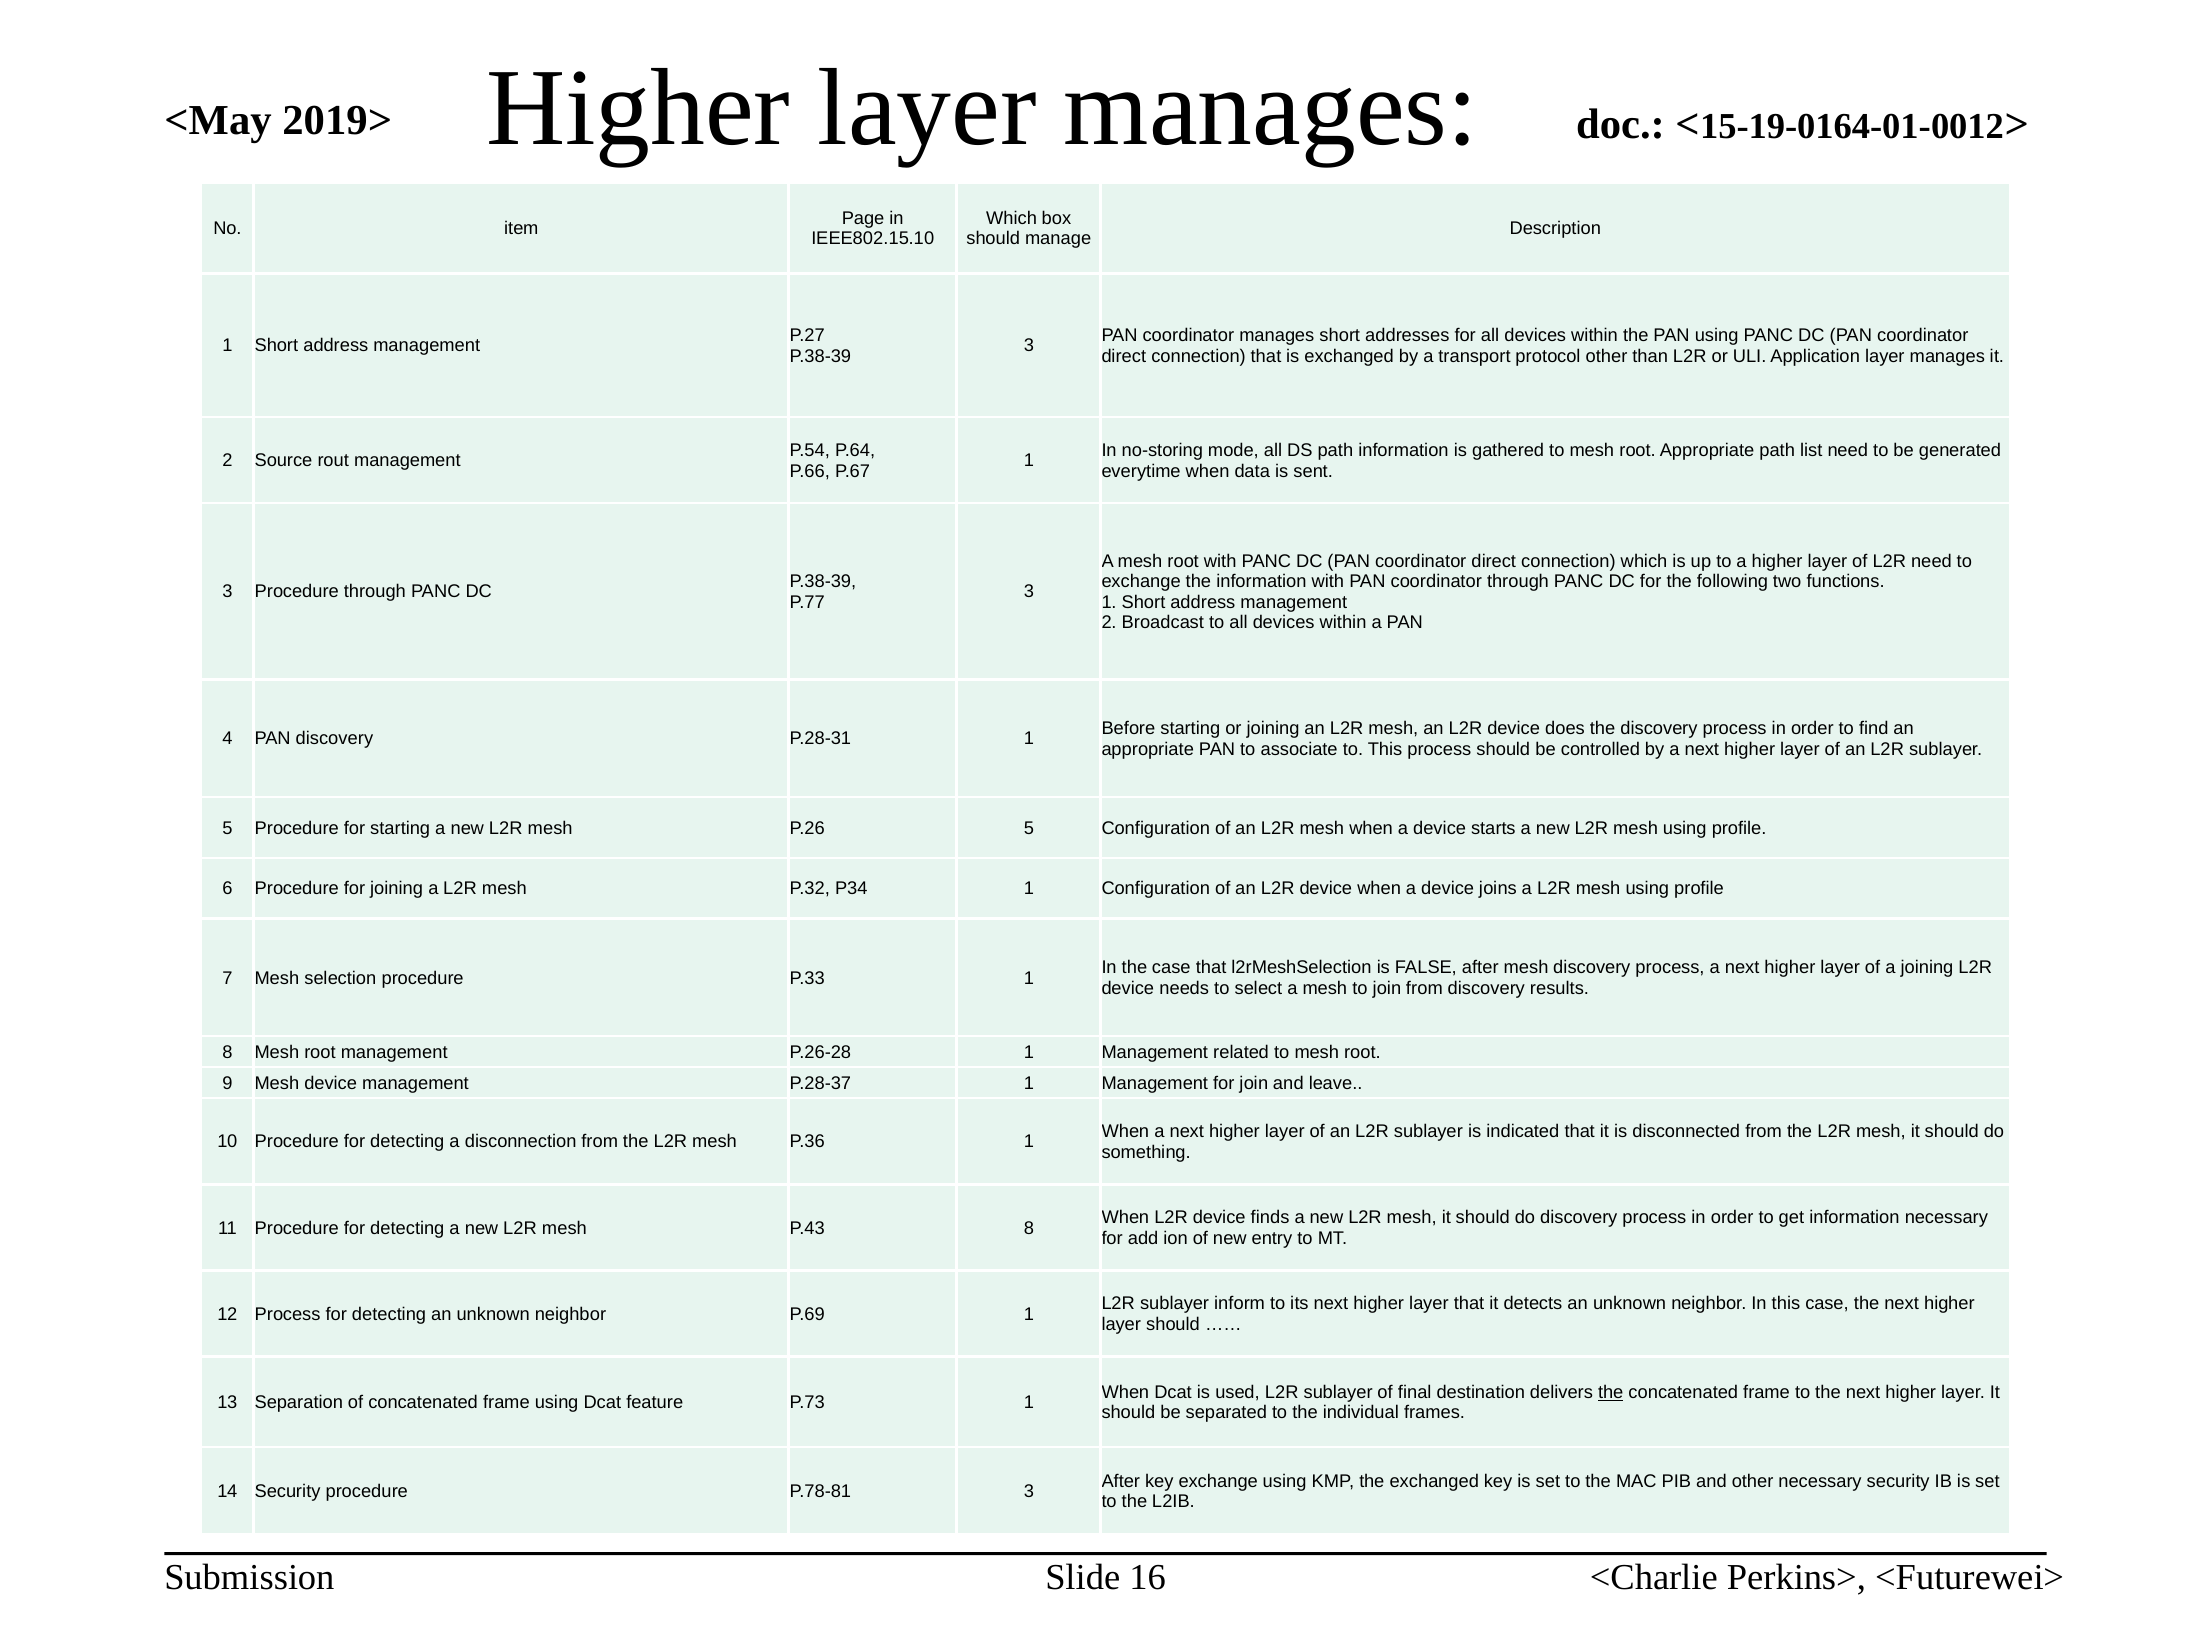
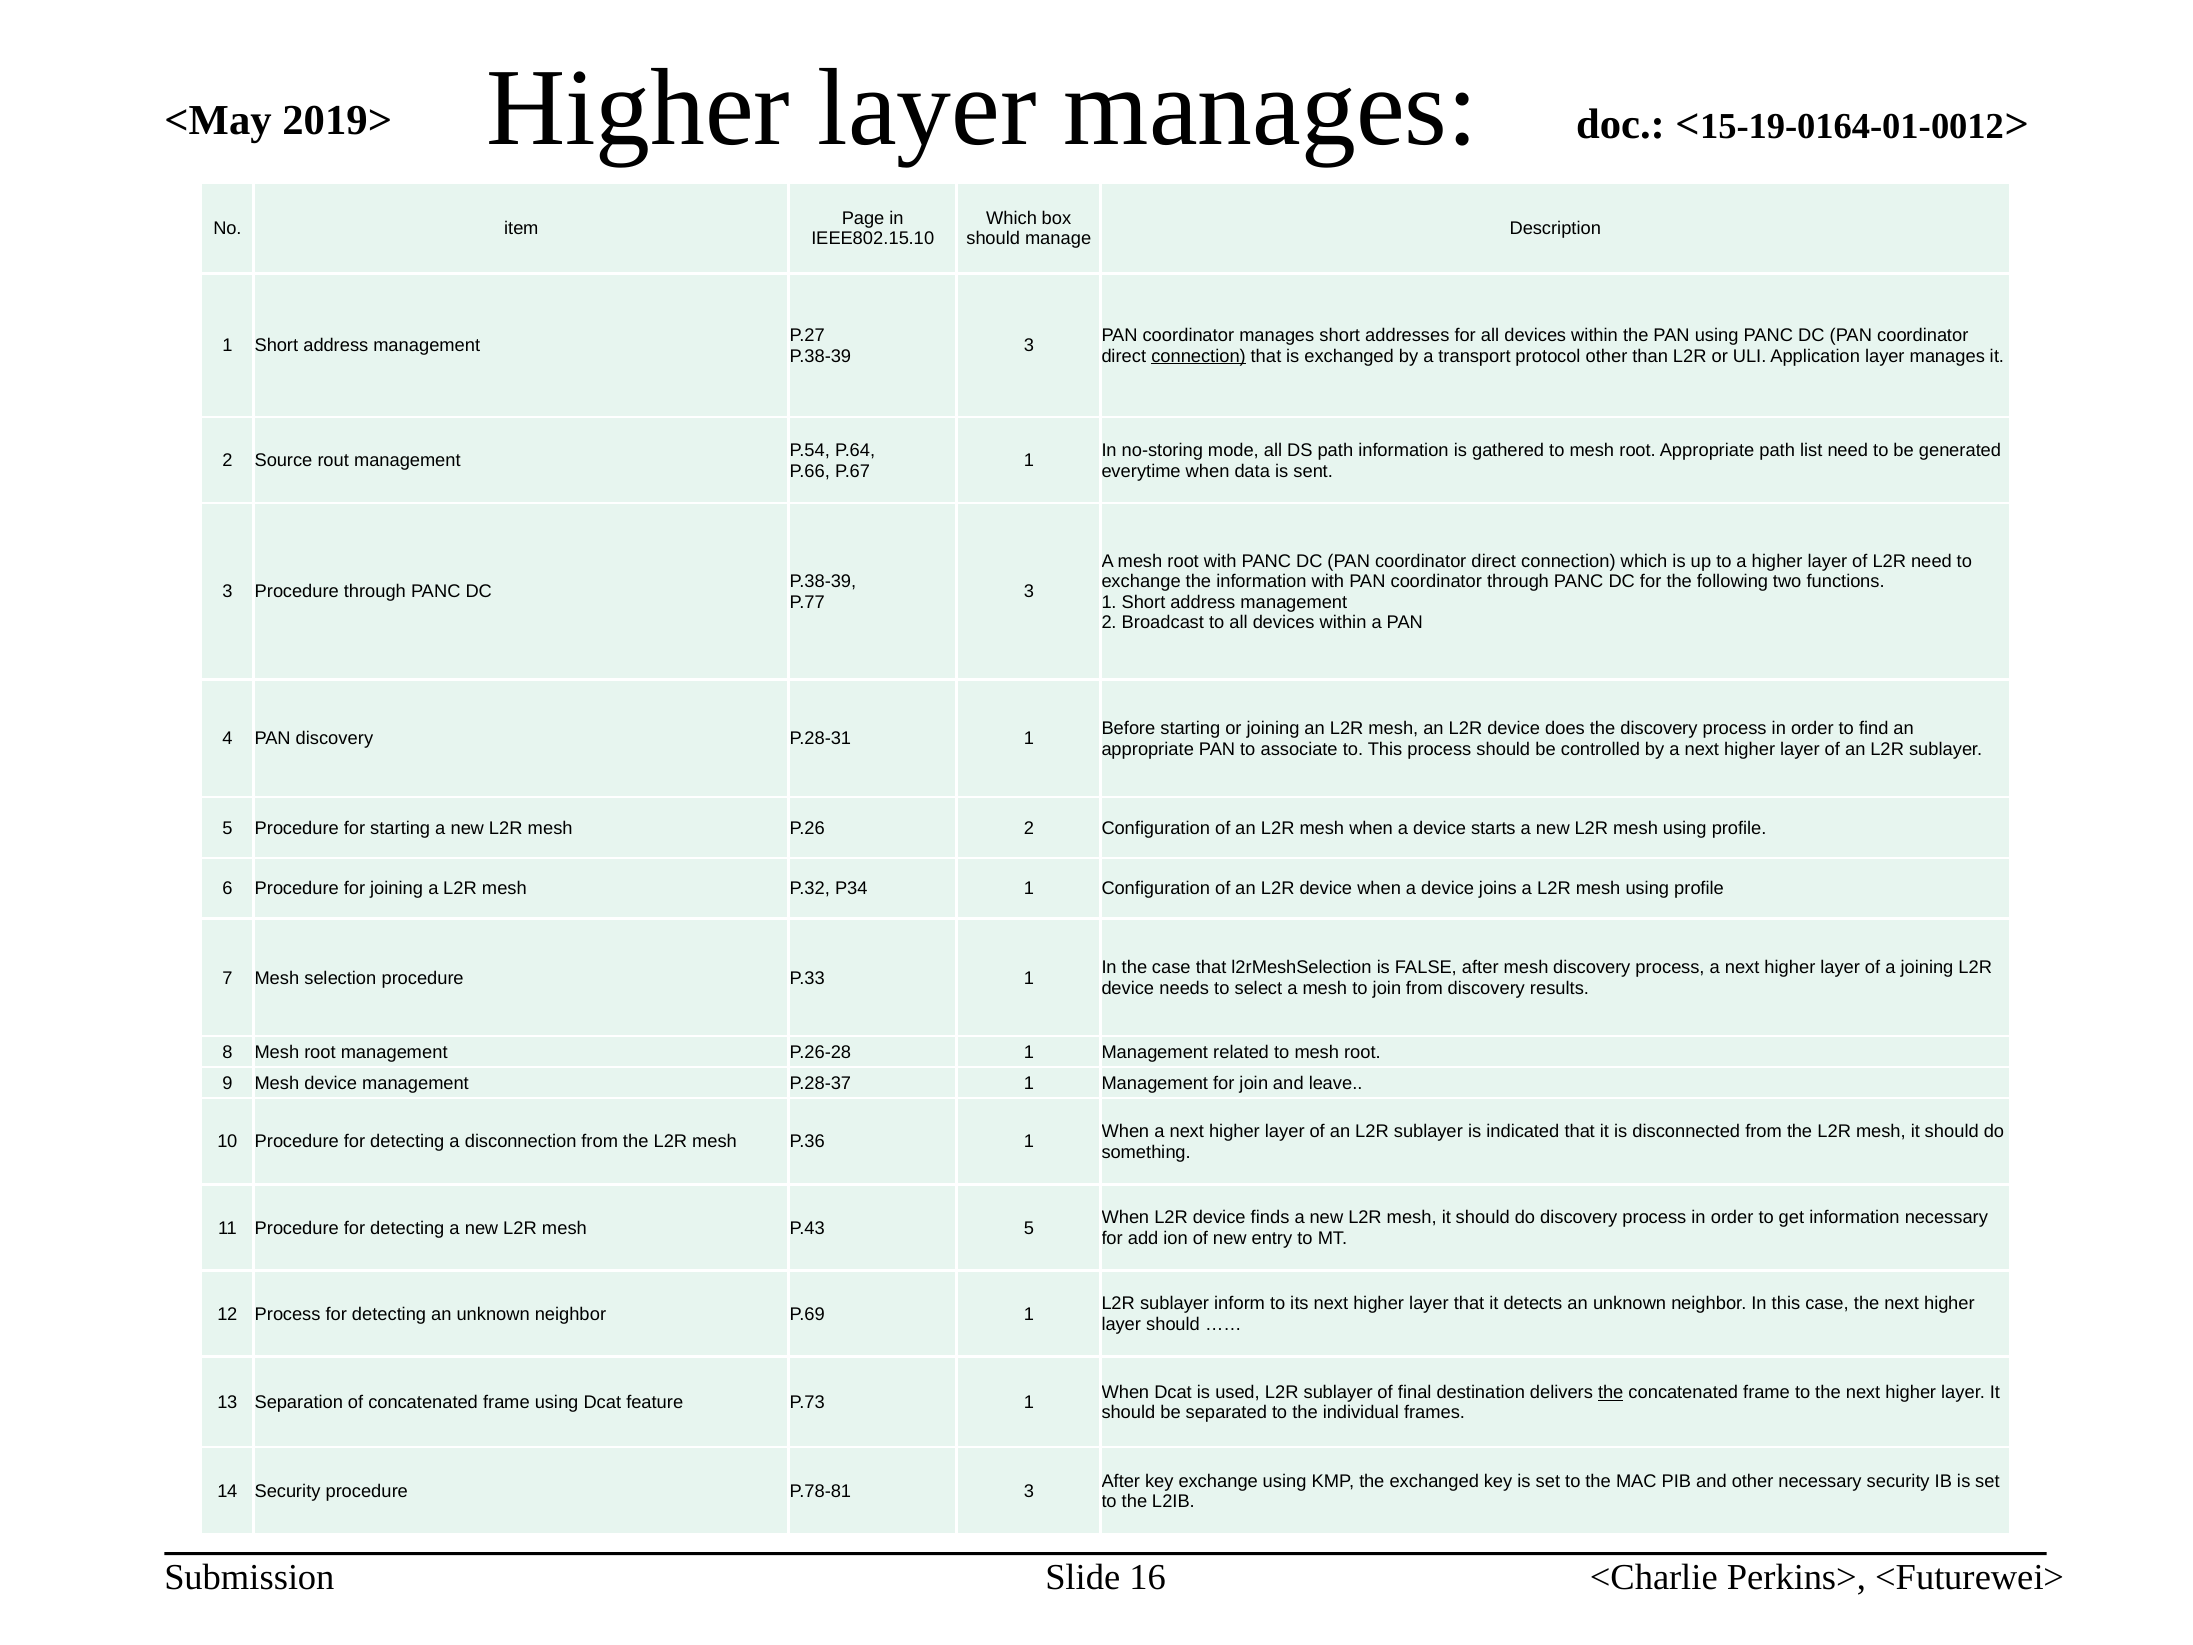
connection at (1199, 356) underline: none -> present
P.26 5: 5 -> 2
P.43 8: 8 -> 5
